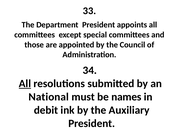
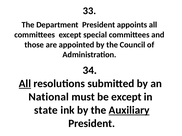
be names: names -> except
debit: debit -> state
Auxiliary underline: none -> present
